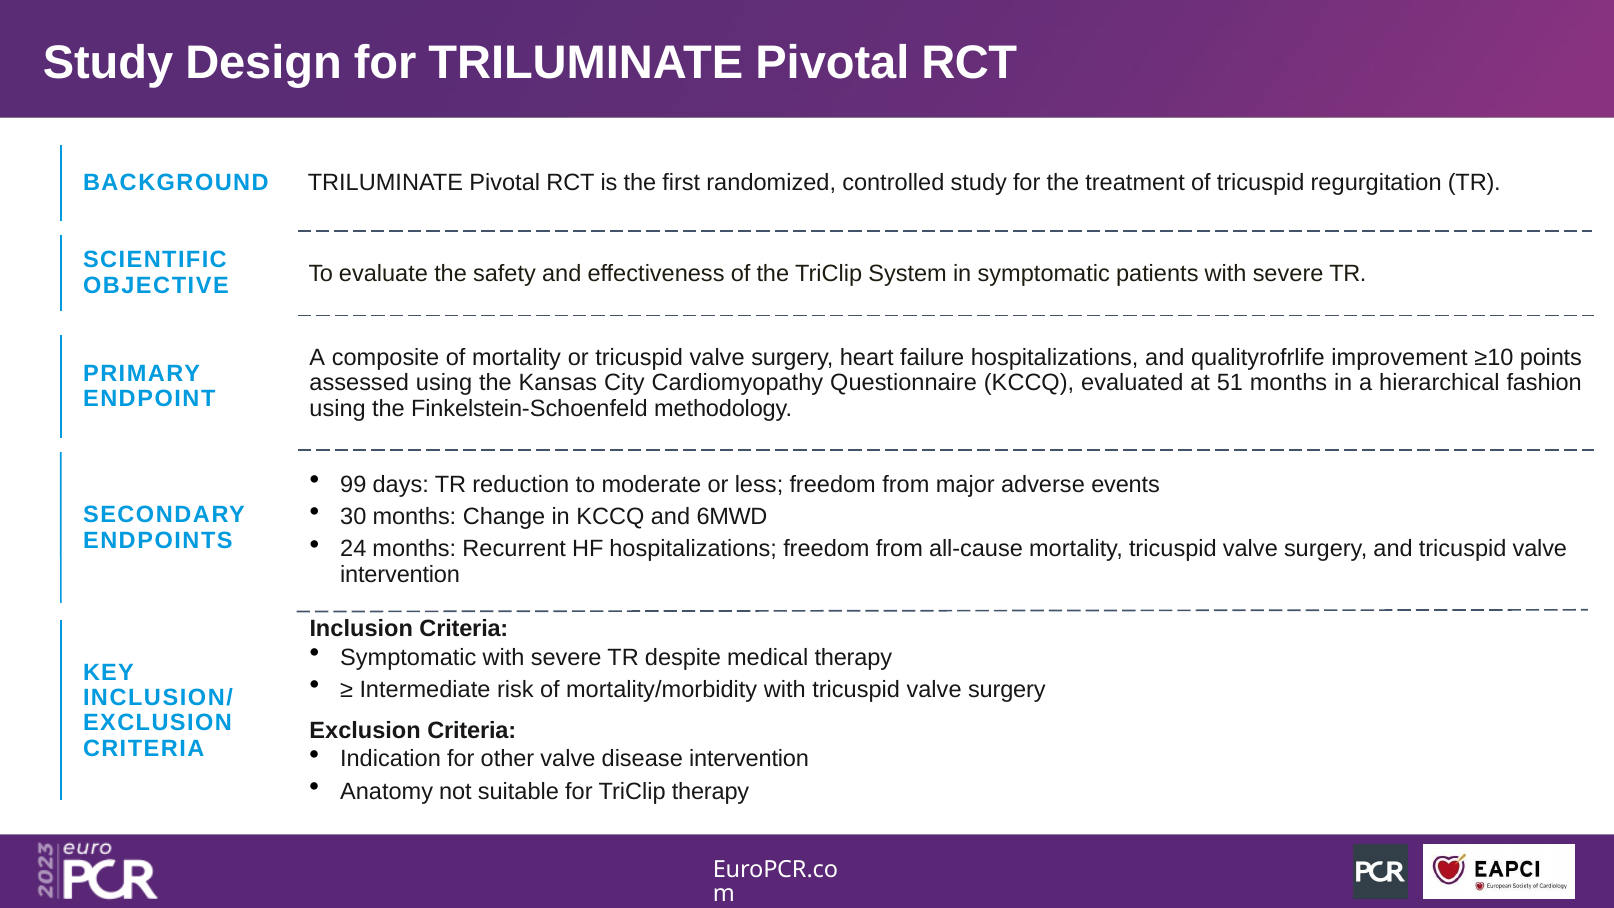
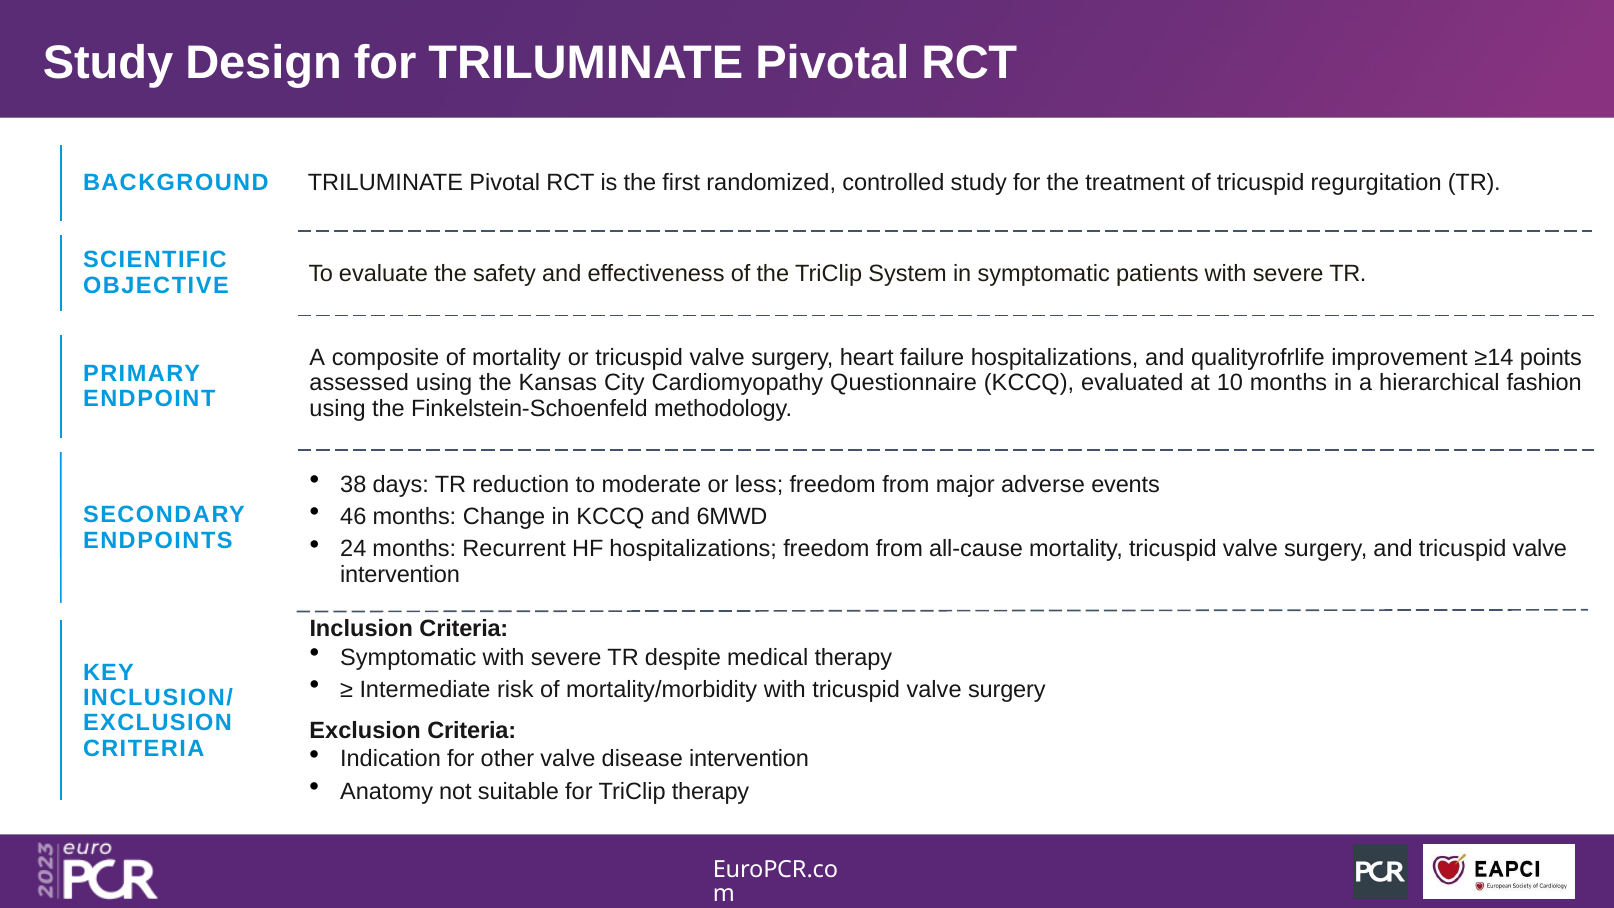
≥10: ≥10 -> ≥14
51: 51 -> 10
99: 99 -> 38
30: 30 -> 46
